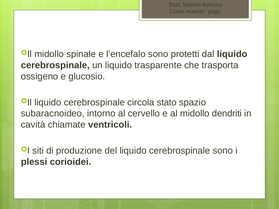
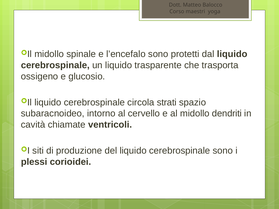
stato: stato -> strati
